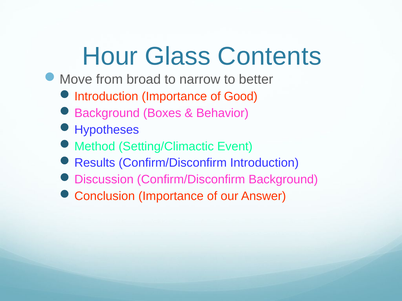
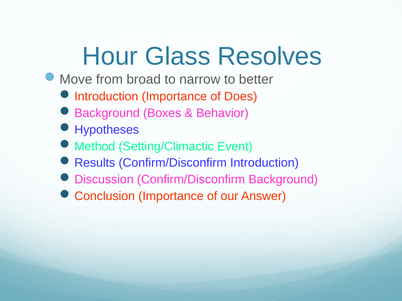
Contents: Contents -> Resolves
Good: Good -> Does
